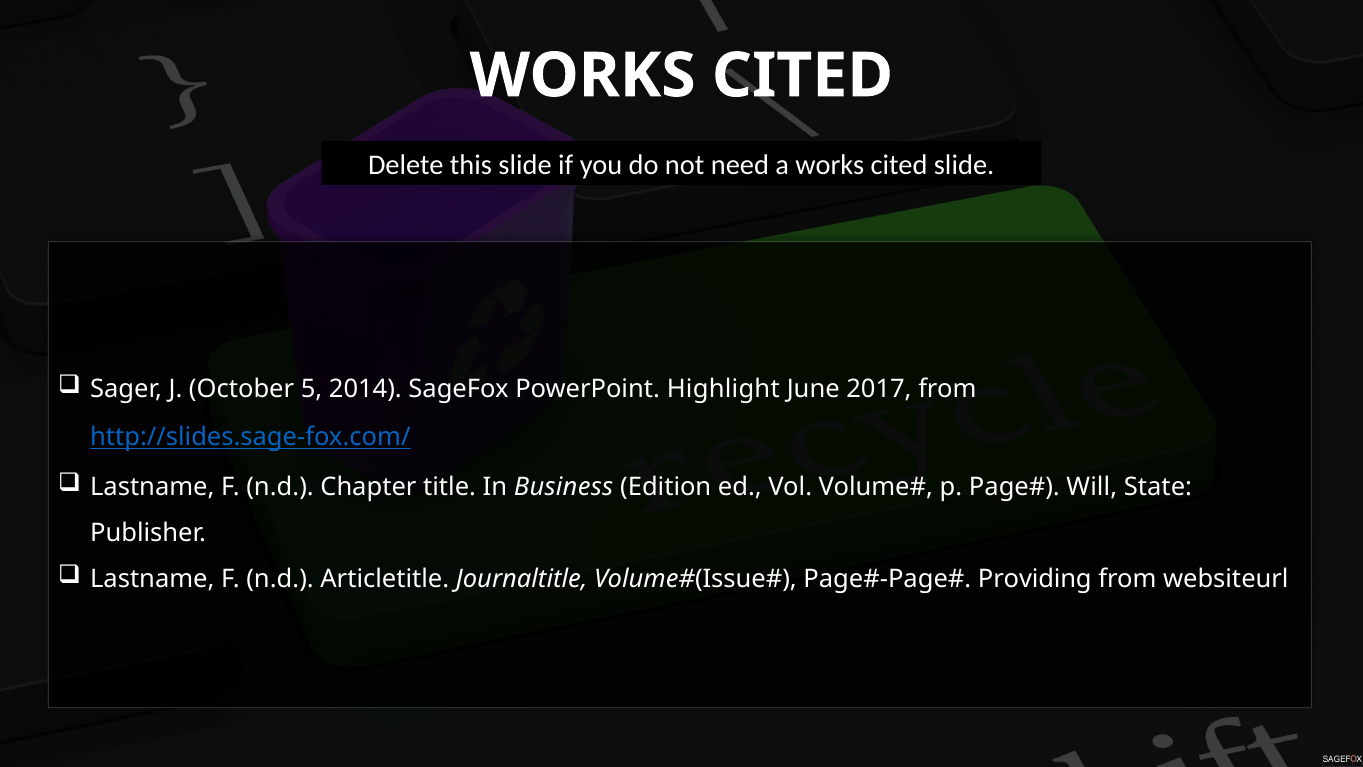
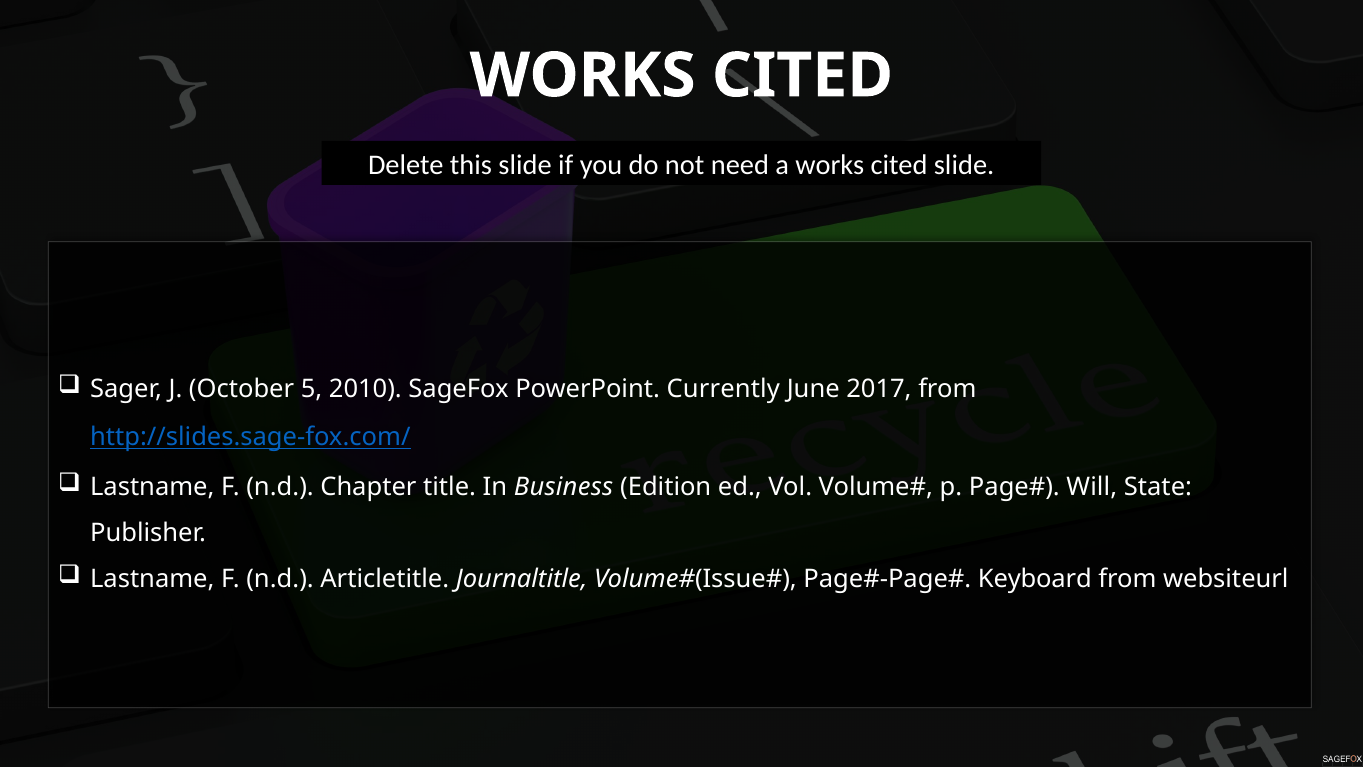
2014: 2014 -> 2010
Highlight: Highlight -> Currently
Providing: Providing -> Keyboard
